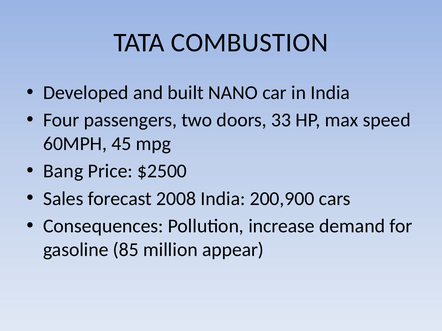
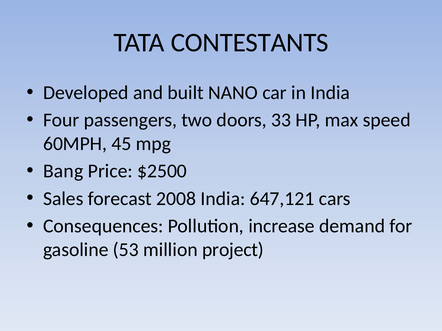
COMBUSTION: COMBUSTION -> CONTESTANTS
200,900: 200,900 -> 647,121
85: 85 -> 53
appear: appear -> project
